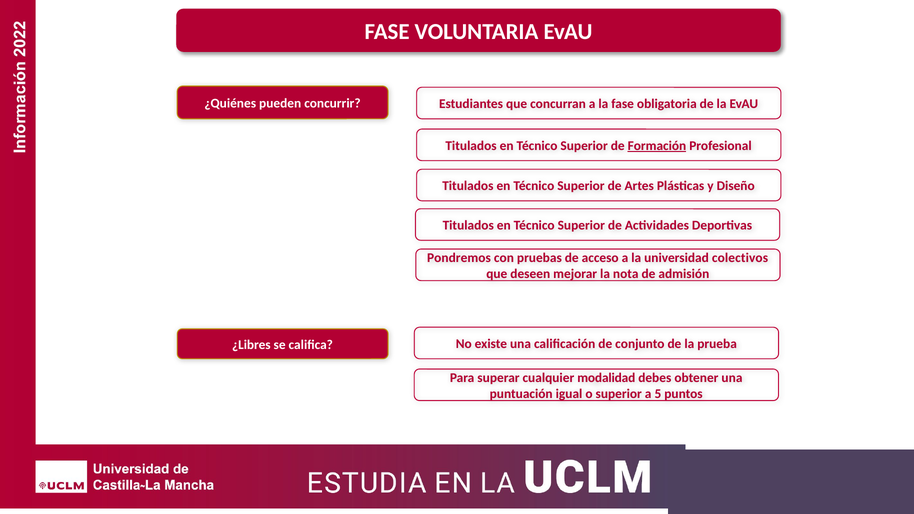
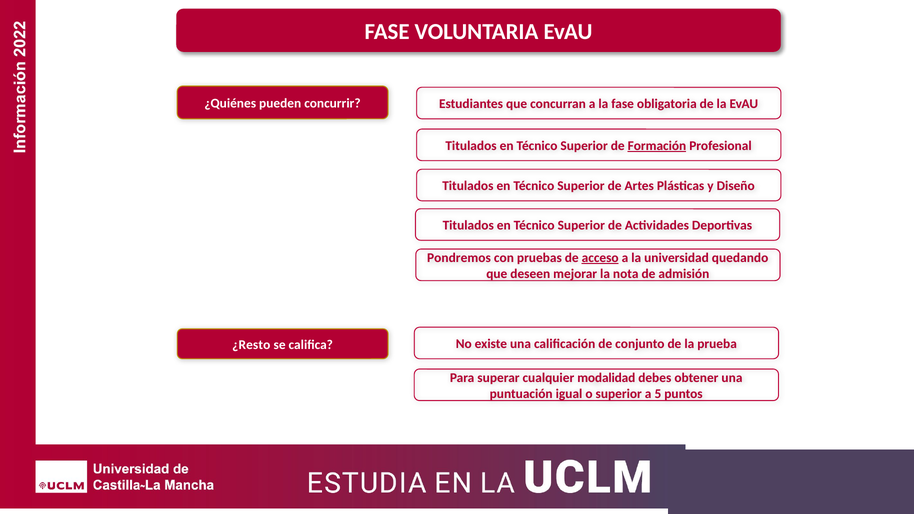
acceso underline: none -> present
colectivos: colectivos -> quedando
¿Libres: ¿Libres -> ¿Resto
